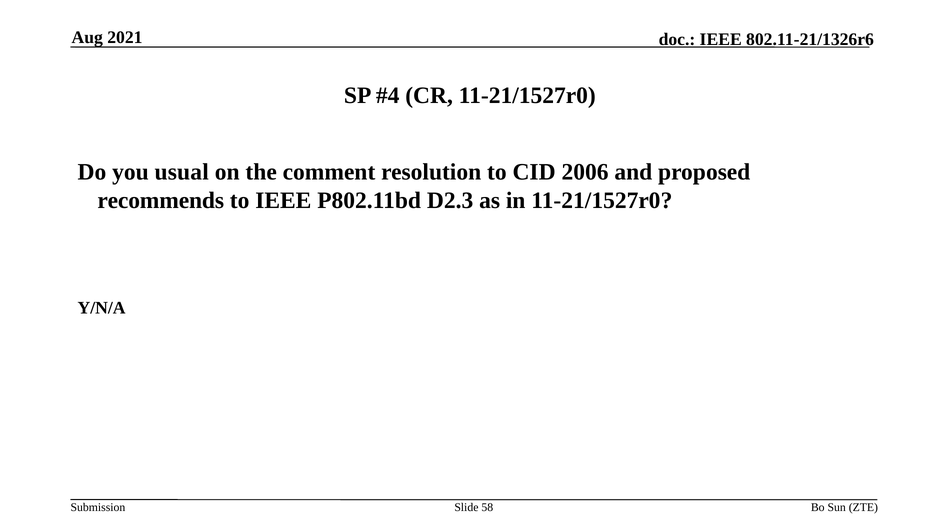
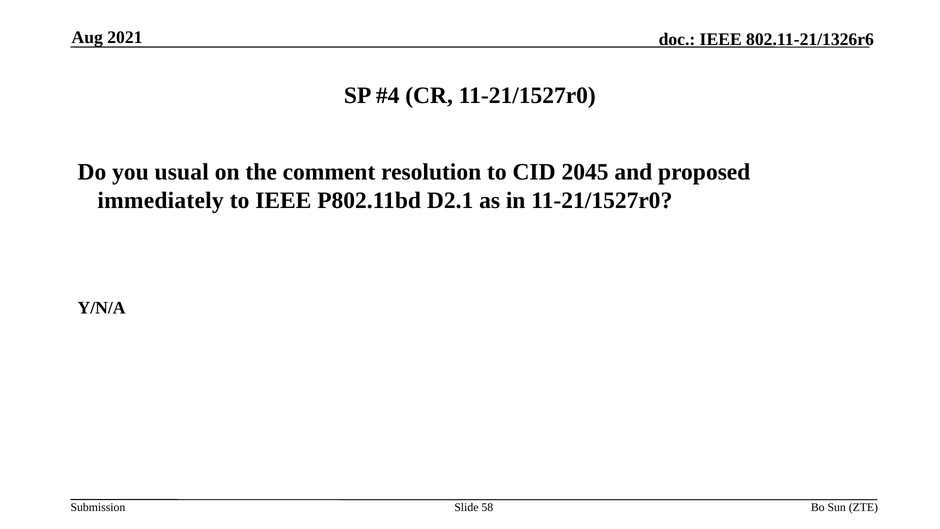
2006: 2006 -> 2045
recommends: recommends -> immediately
D2.3: D2.3 -> D2.1
